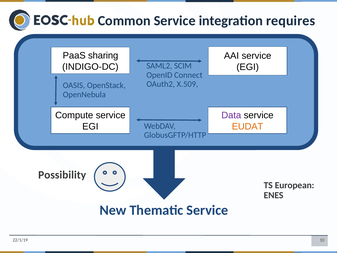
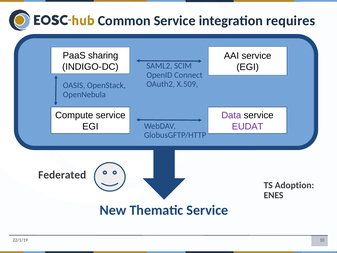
EUDAT colour: orange -> purple
Possibility: Possibility -> Federated
European: European -> Adoption
